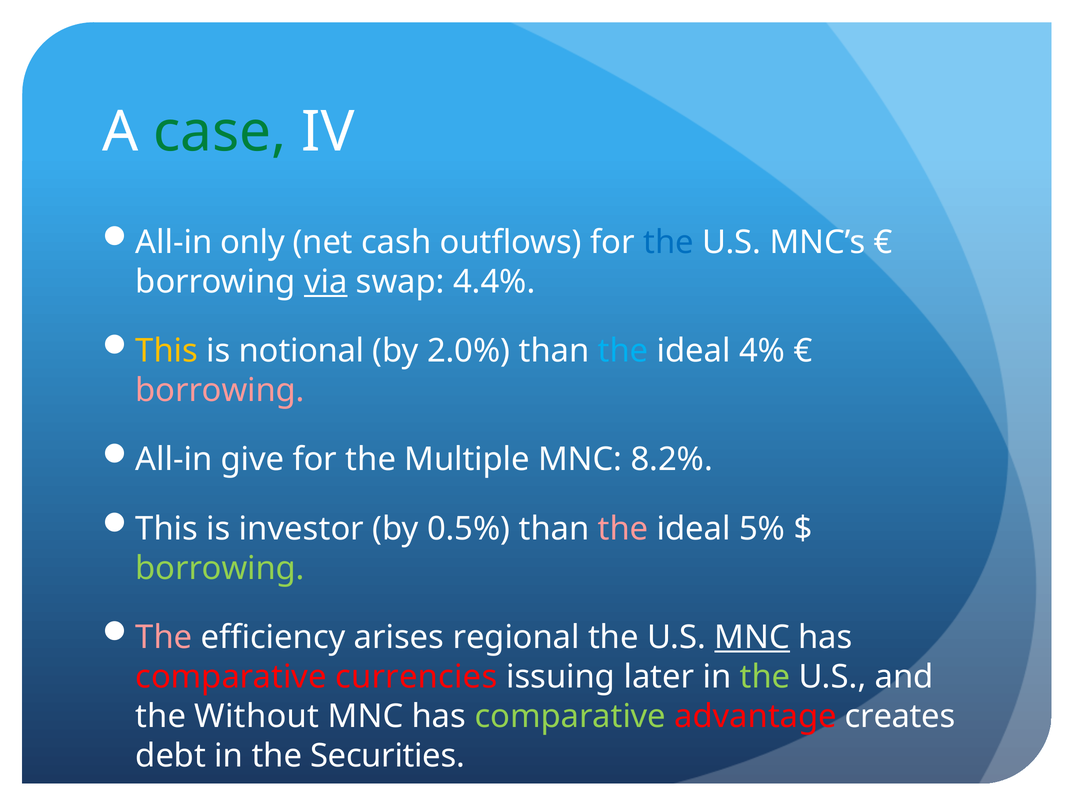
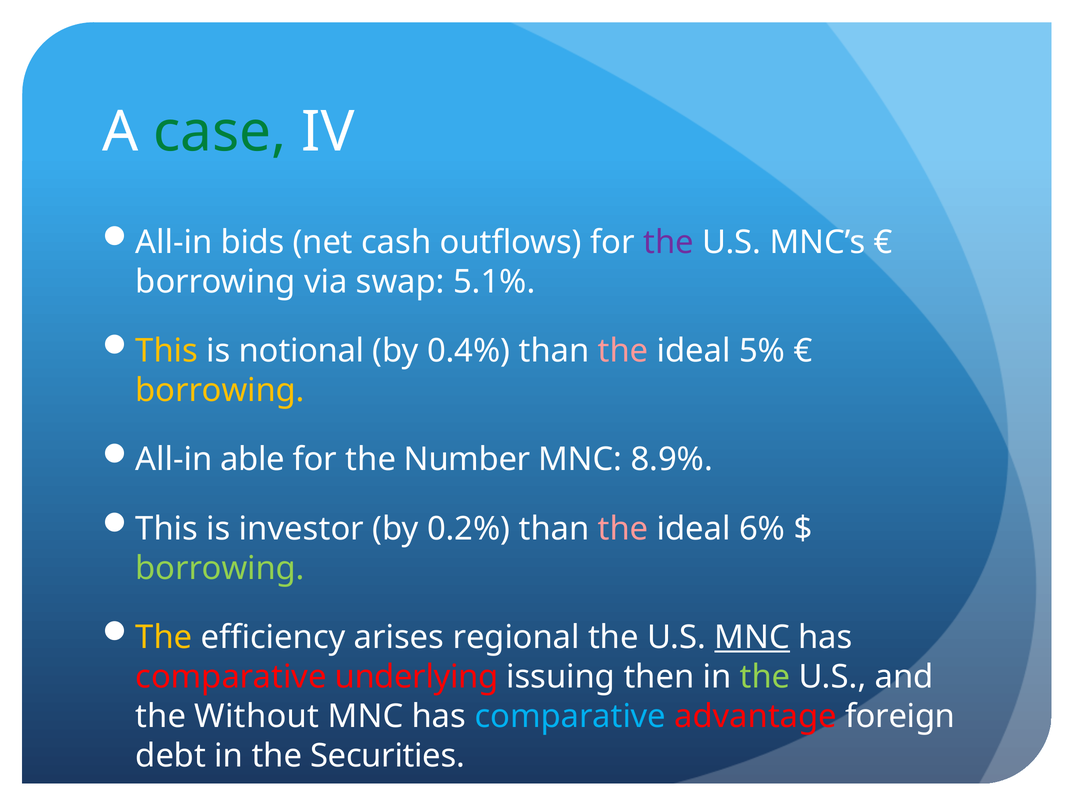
only: only -> bids
the at (669, 242) colour: blue -> purple
via underline: present -> none
4.4%: 4.4% -> 5.1%
2.0%: 2.0% -> 0.4%
the at (623, 351) colour: light blue -> pink
4%: 4% -> 5%
borrowing at (220, 390) colour: pink -> yellow
give: give -> able
Multiple: Multiple -> Number
8.2%: 8.2% -> 8.9%
0.5%: 0.5% -> 0.2%
5%: 5% -> 6%
The at (164, 637) colour: pink -> yellow
currencies: currencies -> underlying
later: later -> then
comparative at (570, 716) colour: light green -> light blue
creates: creates -> foreign
